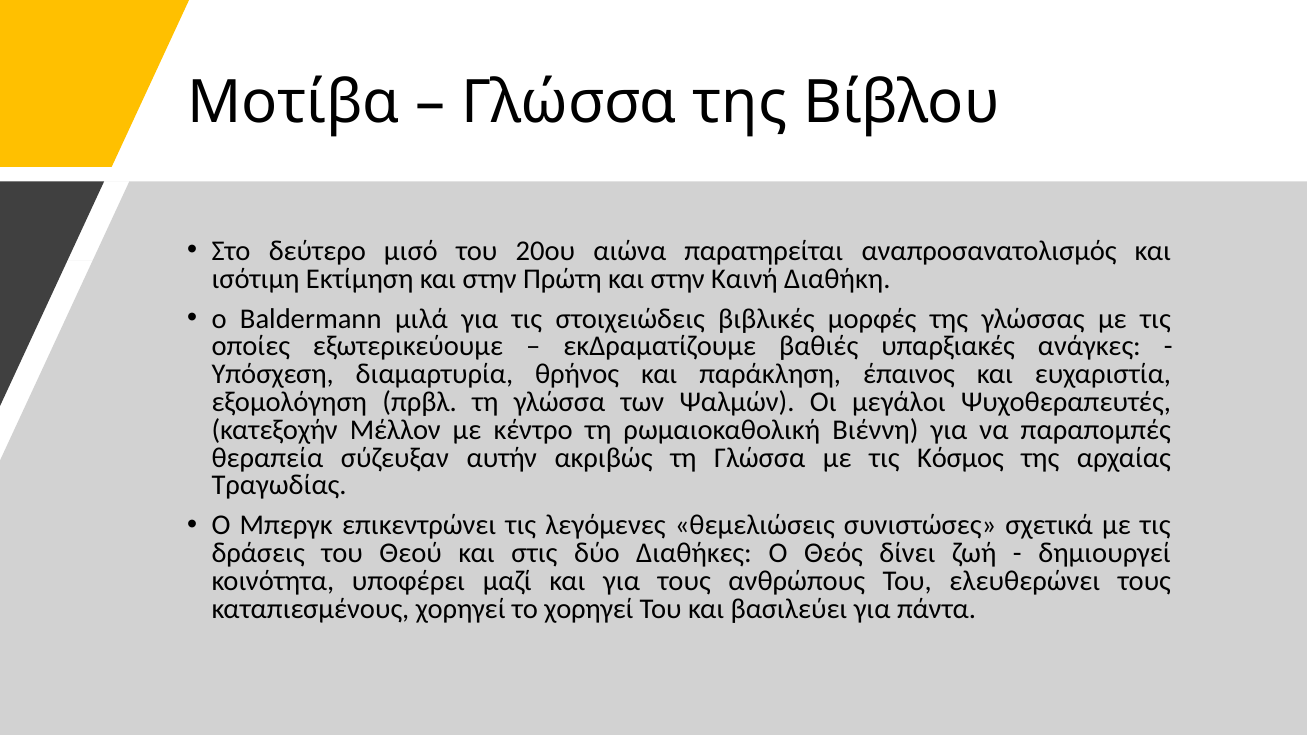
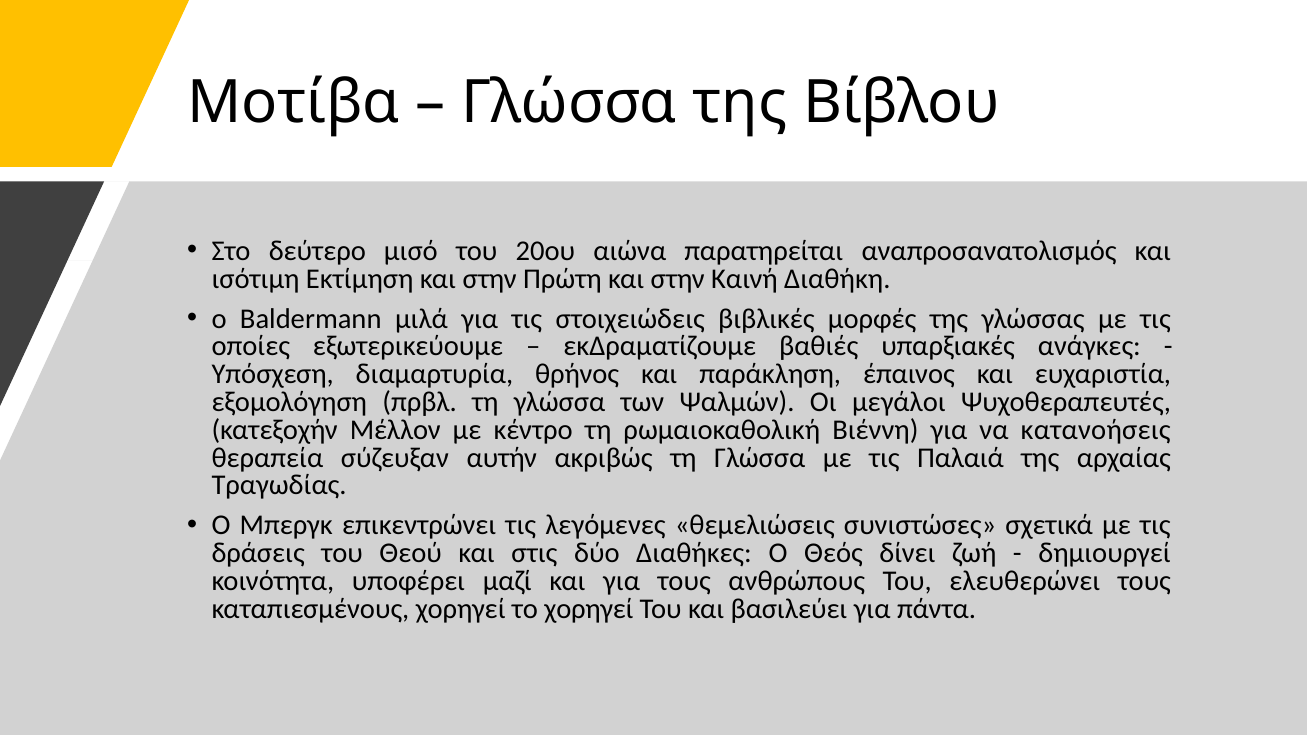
παραπομπές: παραπομπές -> κατανοήσεις
Κόσμος: Κόσμος -> Παλαιά
